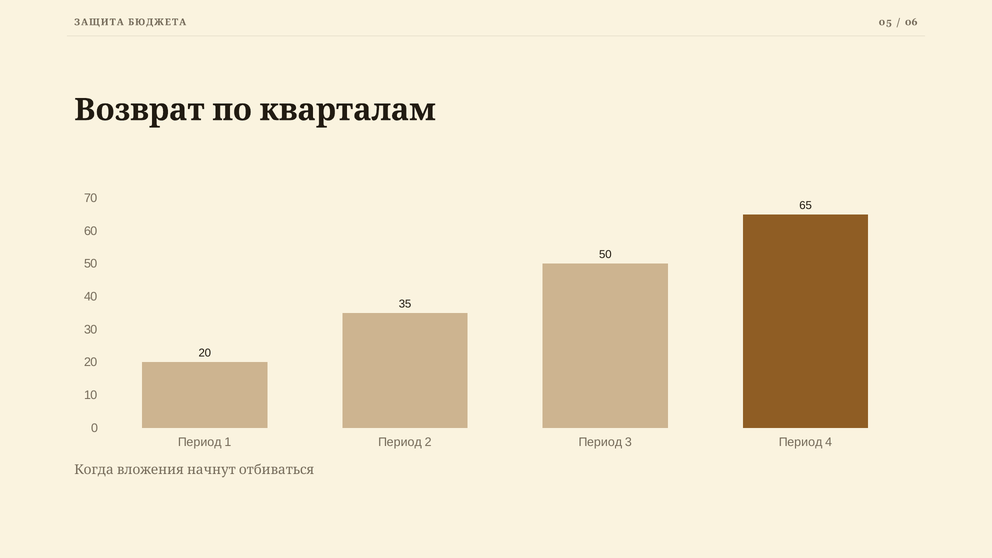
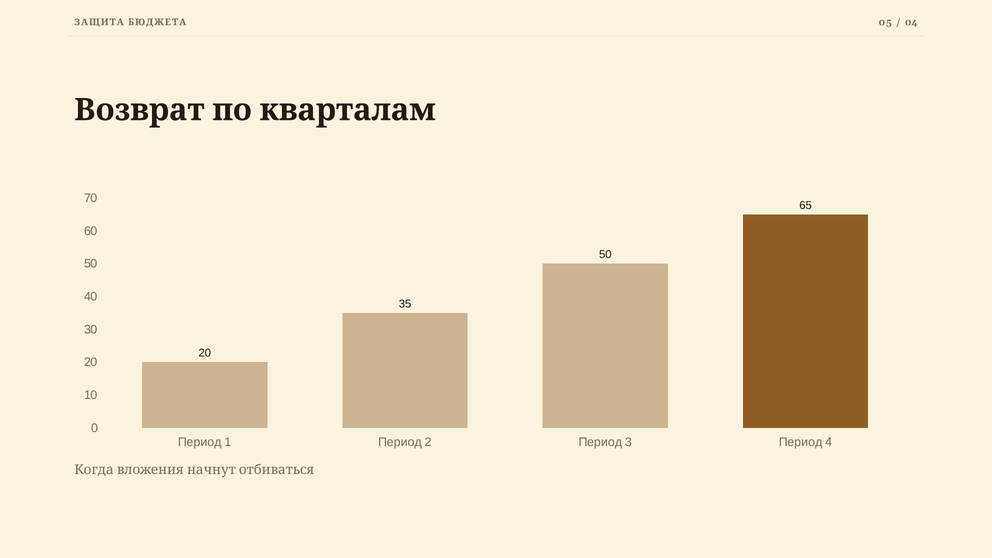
06: 06 -> 04
